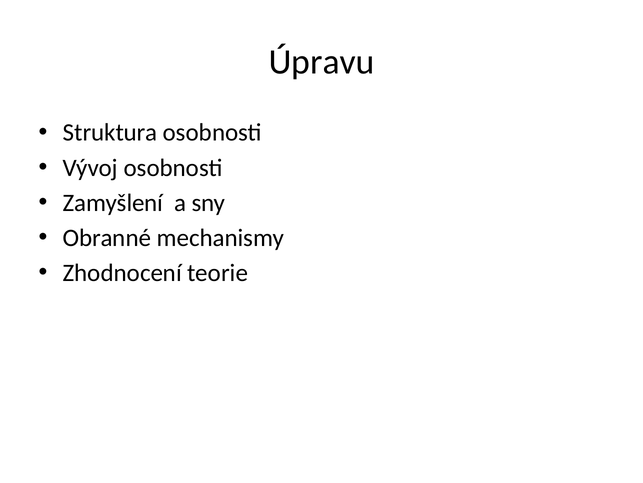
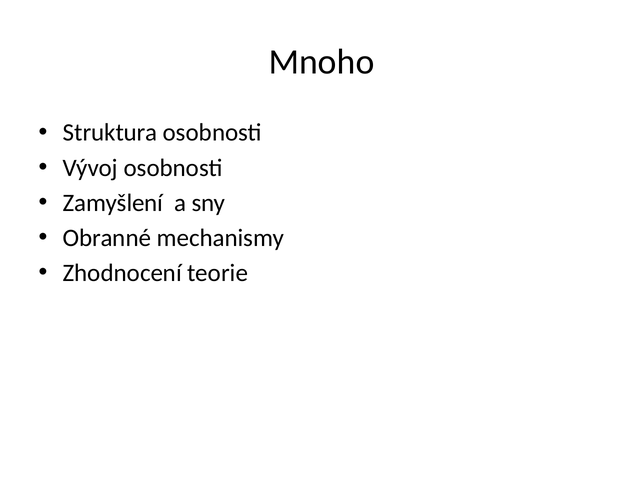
Úpravu: Úpravu -> Mnoho
